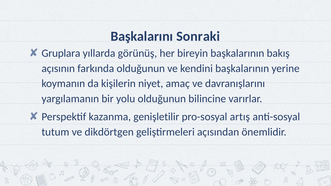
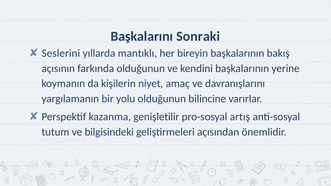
Gruplara: Gruplara -> Seslerini
görünüş: görünüş -> mantıklı
dikdörtgen: dikdörtgen -> bilgisindeki
